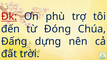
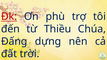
Đóng: Đóng -> Thiều
